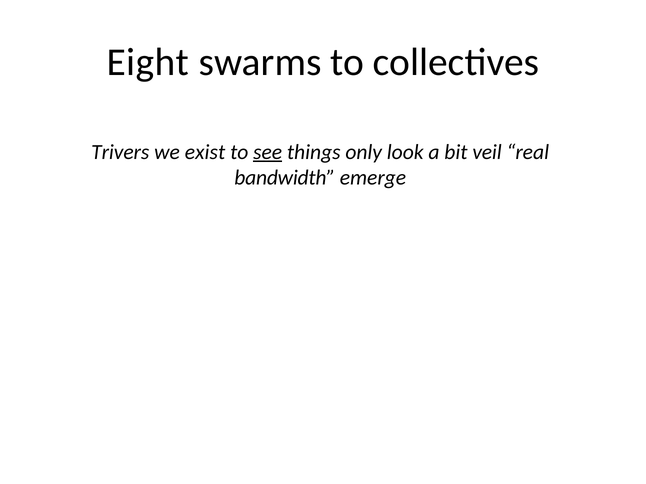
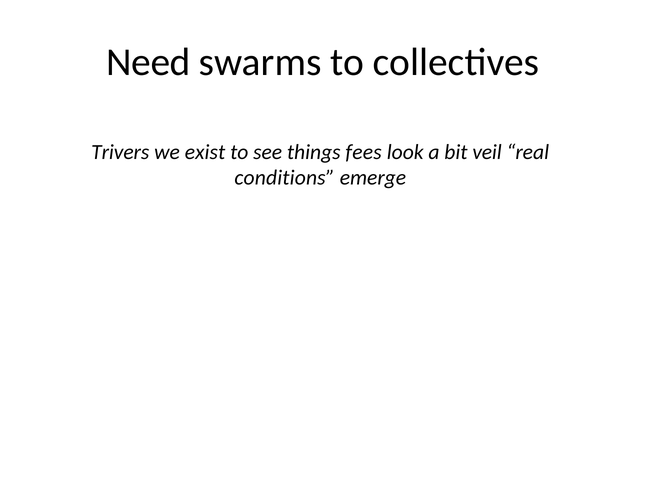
Eight: Eight -> Need
see underline: present -> none
only: only -> fees
bandwidth: bandwidth -> conditions
